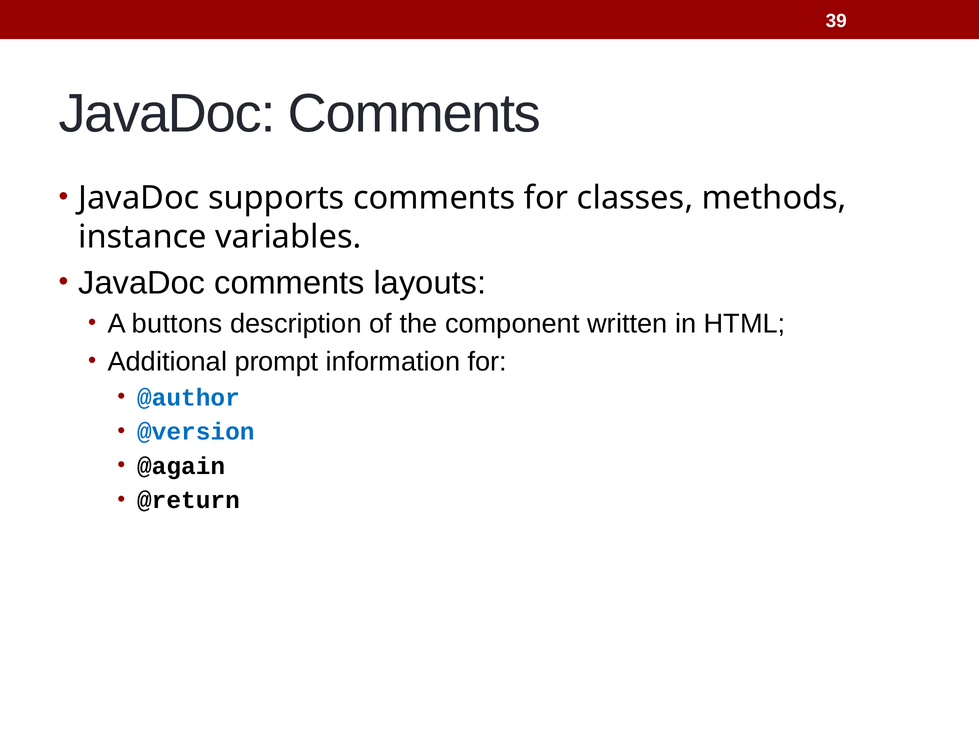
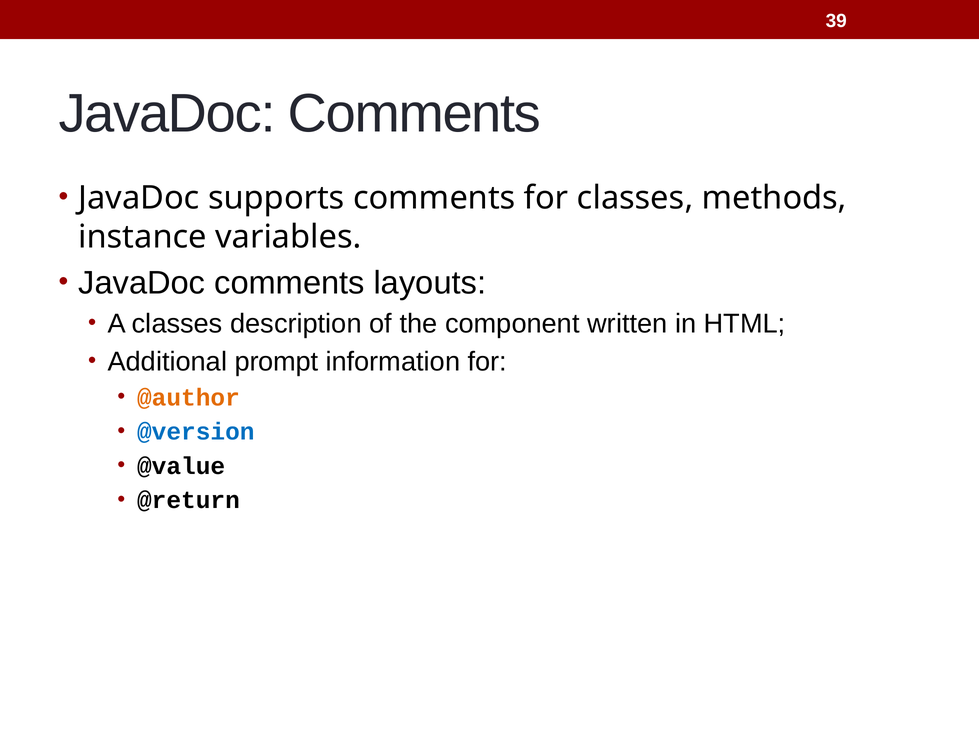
A buttons: buttons -> classes
@author colour: blue -> orange
@again: @again -> @value
